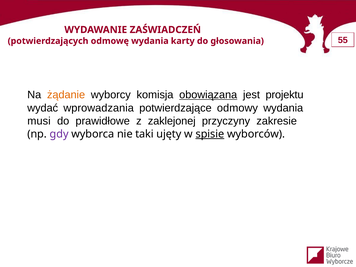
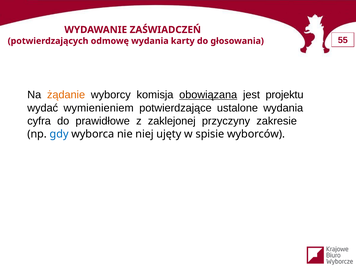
wprowadzania: wprowadzania -> wymienieniem
odmowy: odmowy -> ustalone
musi: musi -> cyfra
gdy colour: purple -> blue
taki: taki -> niej
spisie underline: present -> none
